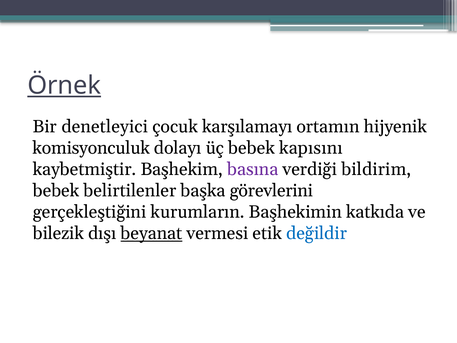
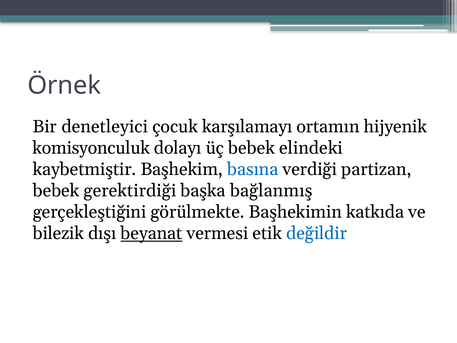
Örnek underline: present -> none
kapısını: kapısını -> elindeki
basına colour: purple -> blue
bildirim: bildirim -> partizan
belirtilenler: belirtilenler -> gerektirdiği
görevlerini: görevlerini -> bağlanmış
kurumların: kurumların -> görülmekte
